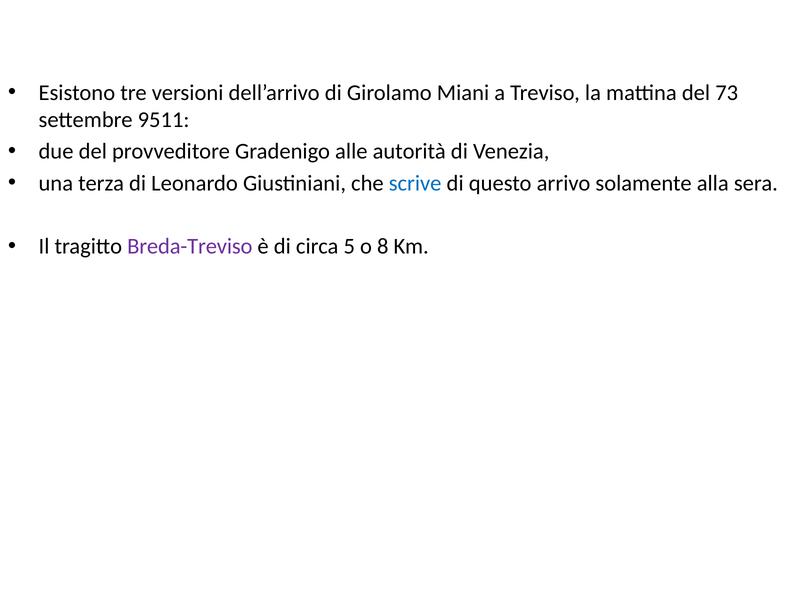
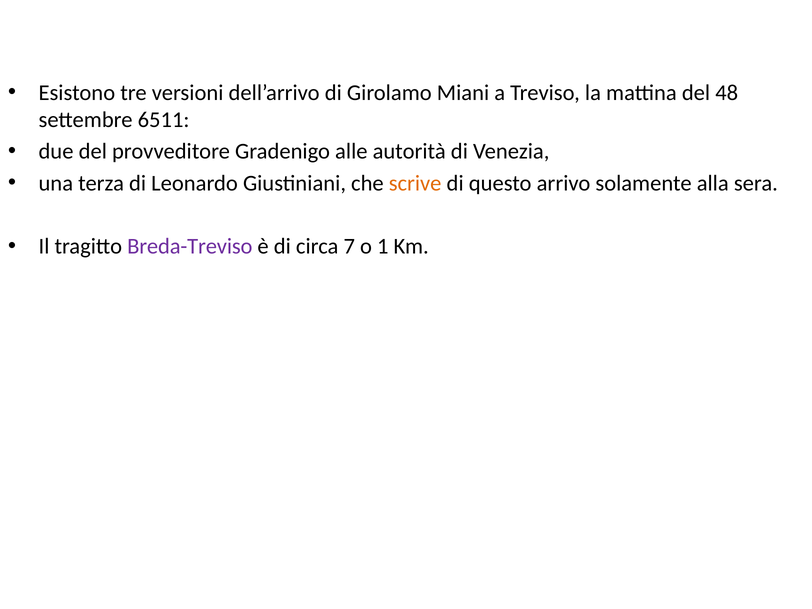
73: 73 -> 48
9511: 9511 -> 6511
scrive colour: blue -> orange
5: 5 -> 7
8: 8 -> 1
